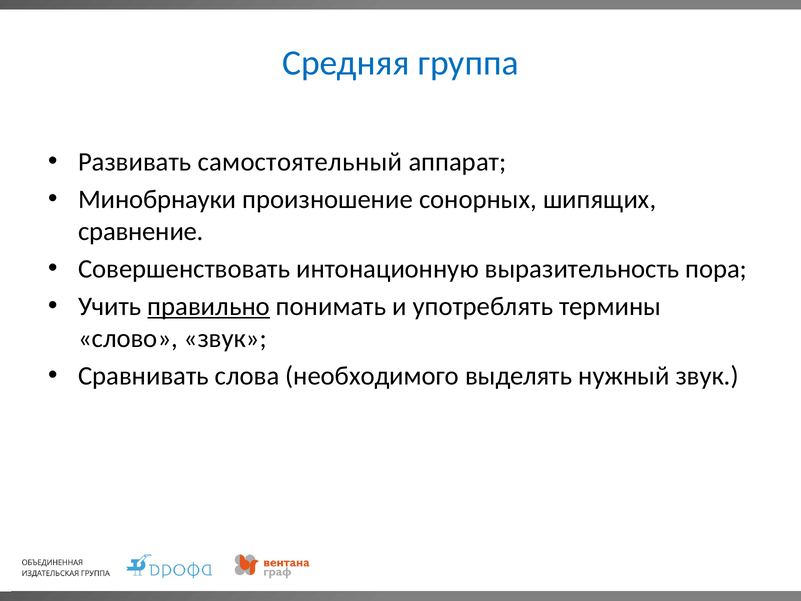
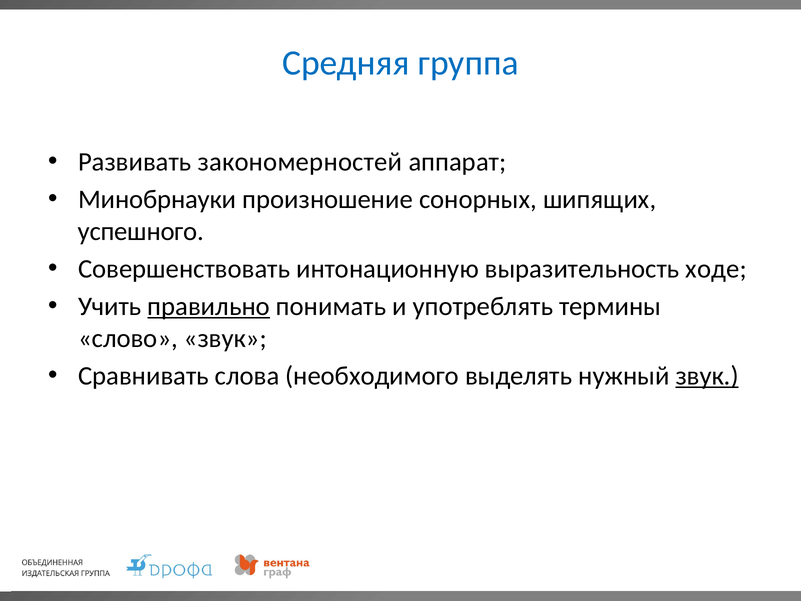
самостоятельный: самостоятельный -> закономерностей
сравнение: сравнение -> успешного
пора: пора -> ходе
звук at (707, 376) underline: none -> present
